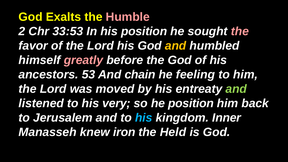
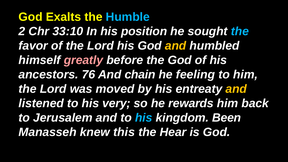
Humble colour: pink -> light blue
33:53: 33:53 -> 33:10
the at (240, 31) colour: pink -> light blue
53: 53 -> 76
and at (236, 89) colour: light green -> yellow
he position: position -> rewards
Inner: Inner -> Been
iron: iron -> this
Held: Held -> Hear
